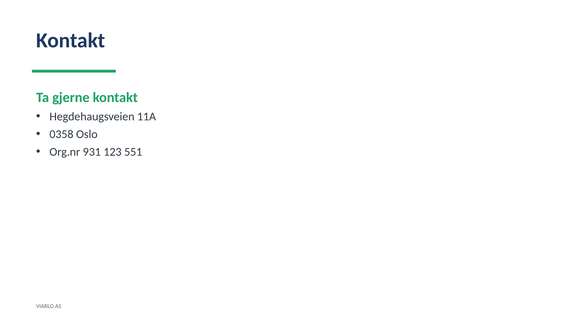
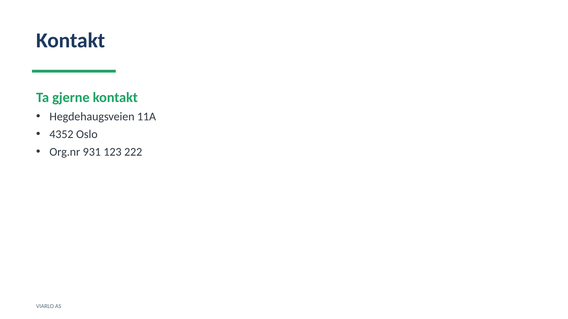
0358: 0358 -> 4352
551: 551 -> 222
